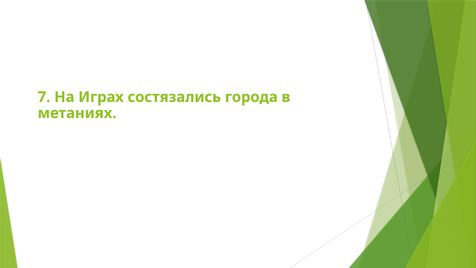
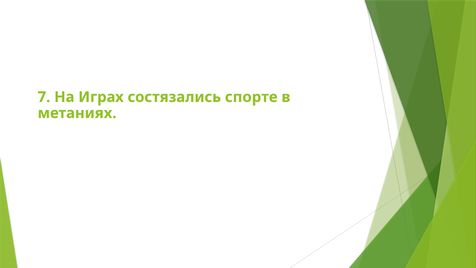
города: города -> спорте
